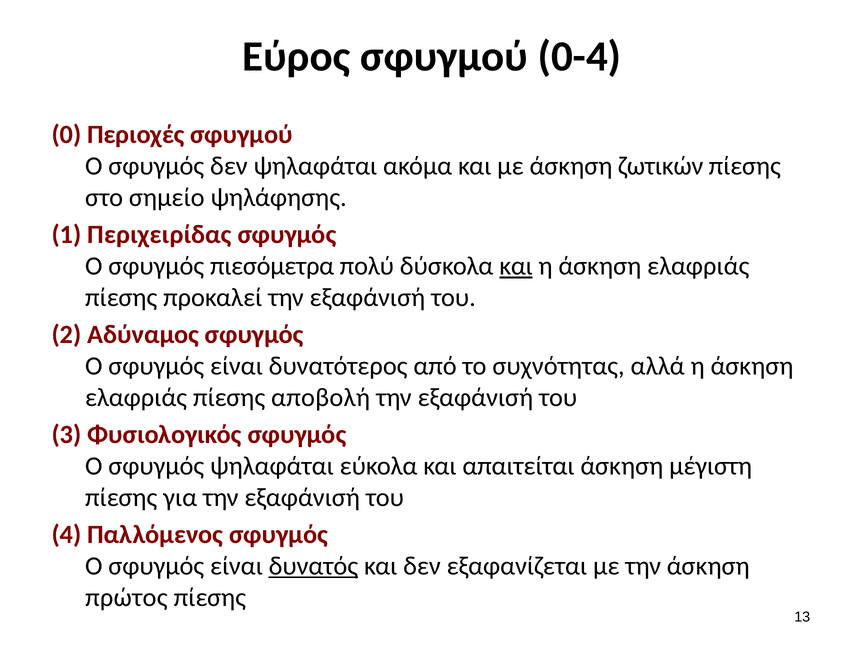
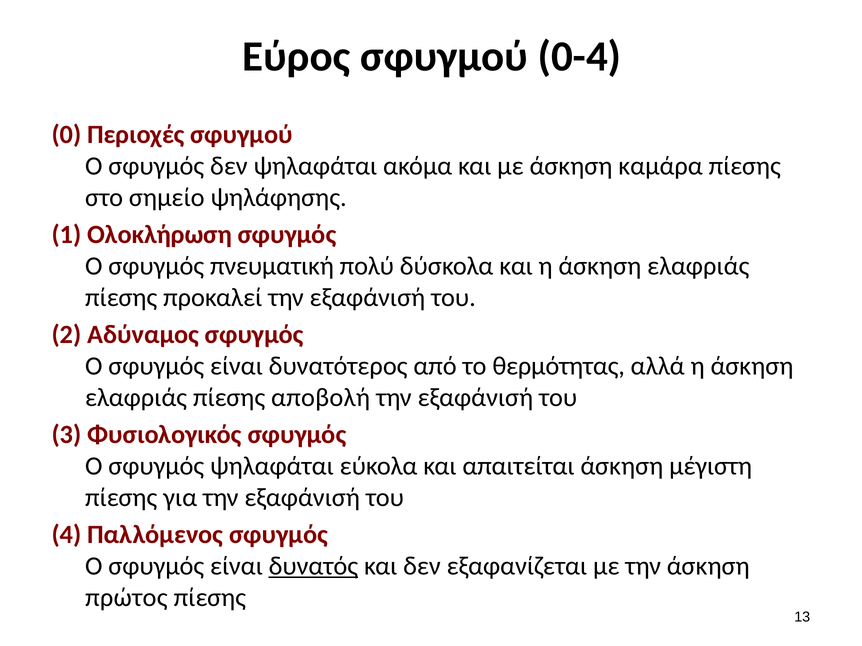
ζωτικών: ζωτικών -> καμάρα
Περιχειρίδας: Περιχειρίδας -> Ολοκλήρωση
πιεσόμετρα: πιεσόμετρα -> πνευματική
και at (516, 266) underline: present -> none
συχνότητας: συχνότητας -> θερμότητας
